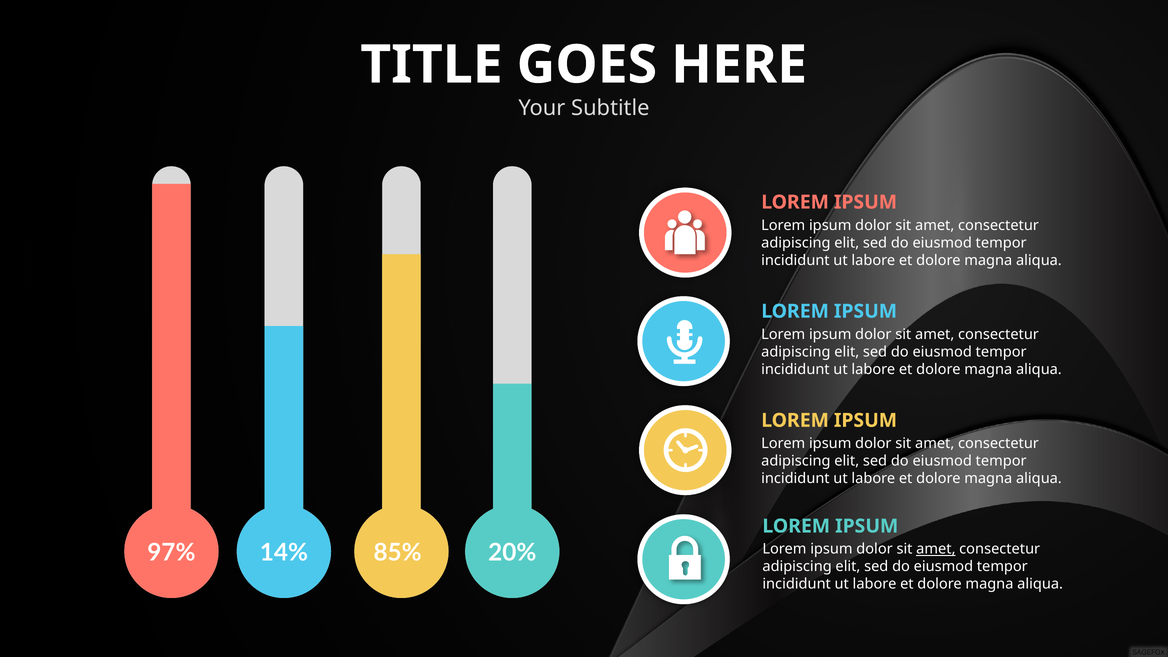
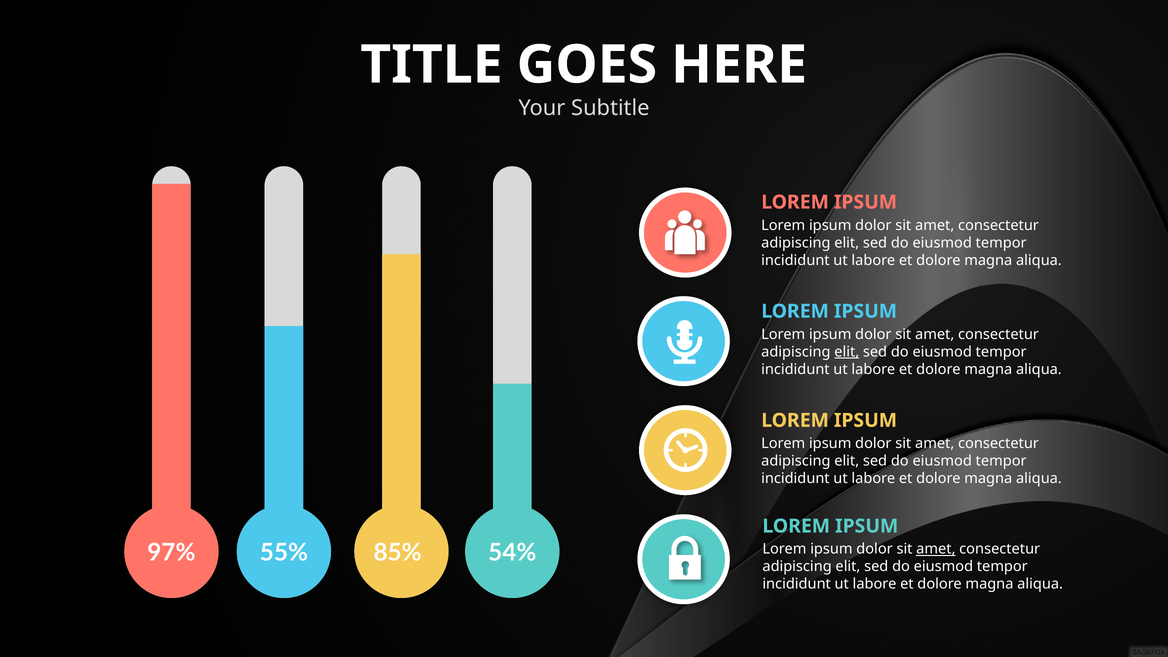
elit at (847, 352) underline: none -> present
14%: 14% -> 55%
20%: 20% -> 54%
